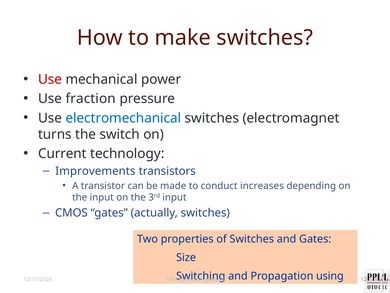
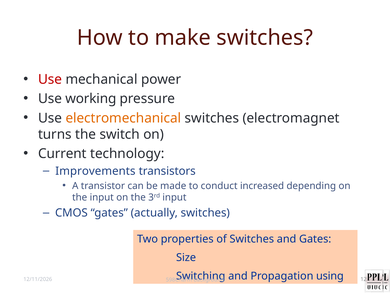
fraction: fraction -> working
electromechanical colour: blue -> orange
increases: increases -> increased
